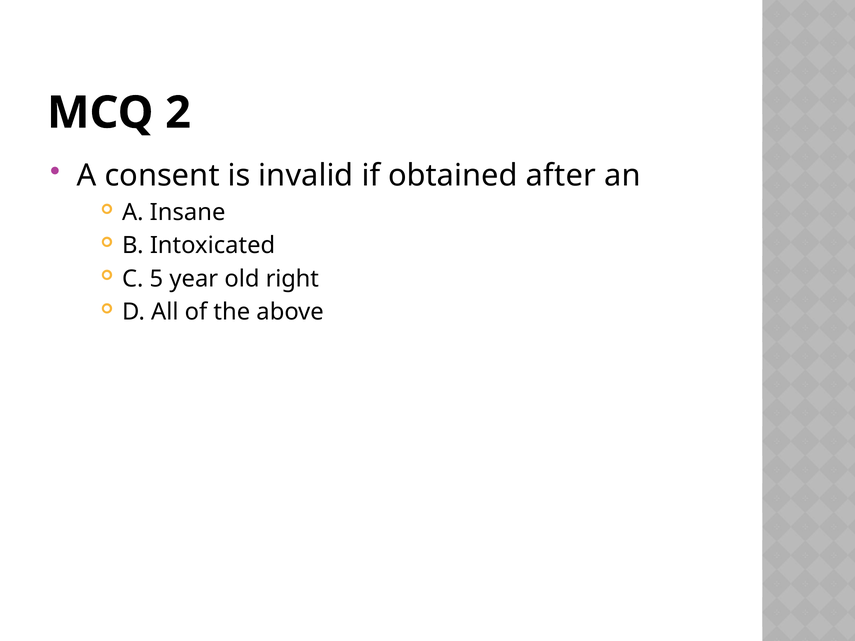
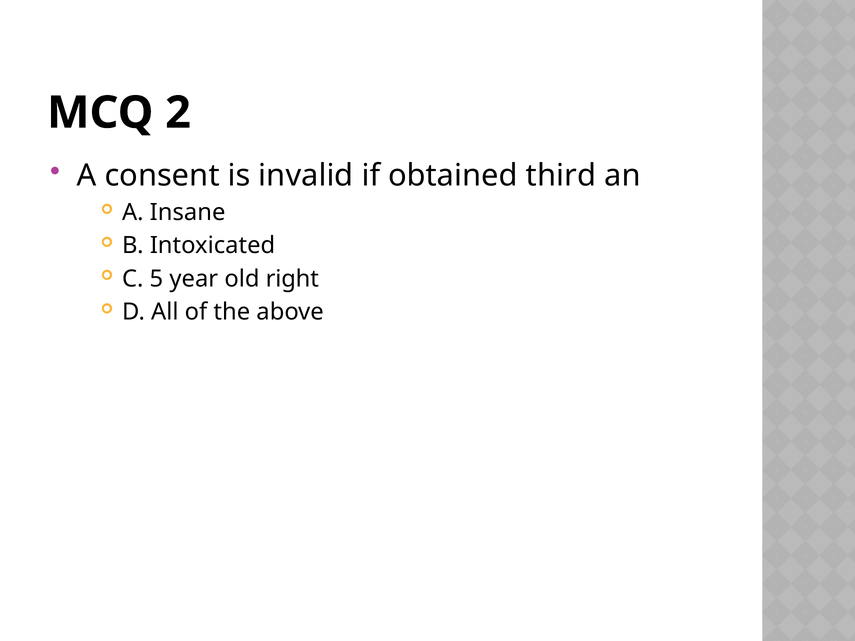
after: after -> third
